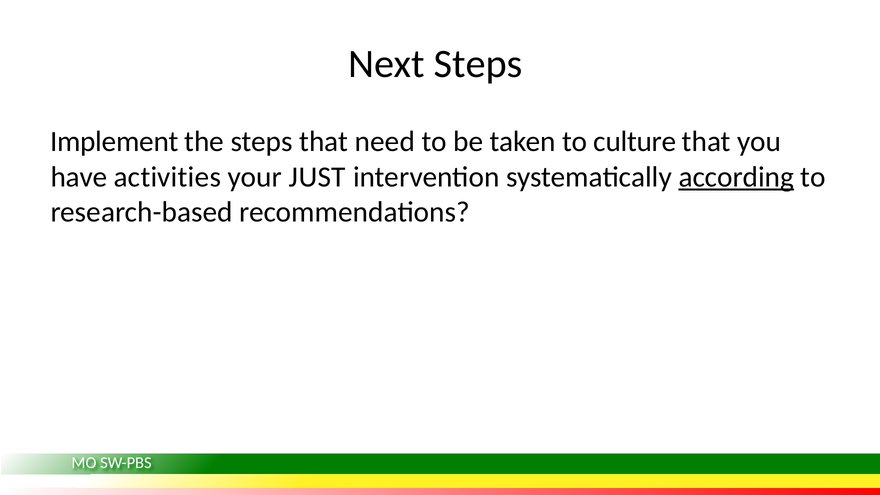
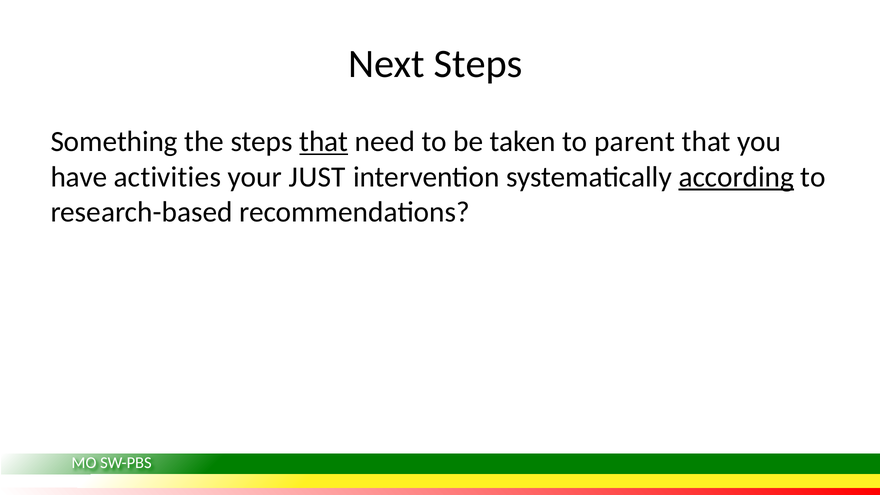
Implement: Implement -> Something
that at (324, 142) underline: none -> present
culture: culture -> parent
